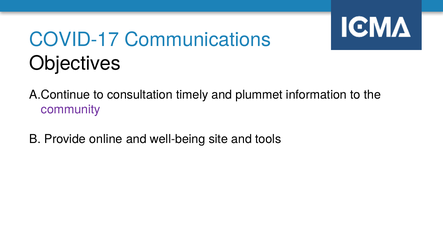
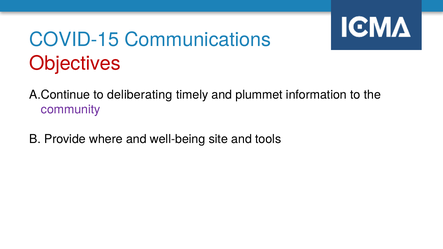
COVID-17: COVID-17 -> COVID-15
Objectives colour: black -> red
consultation: consultation -> deliberating
online: online -> where
